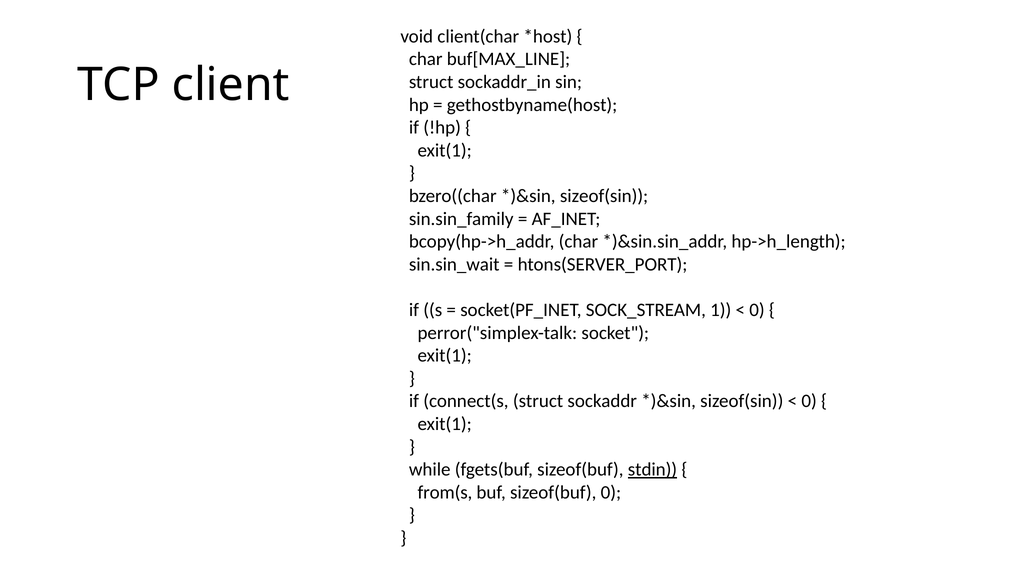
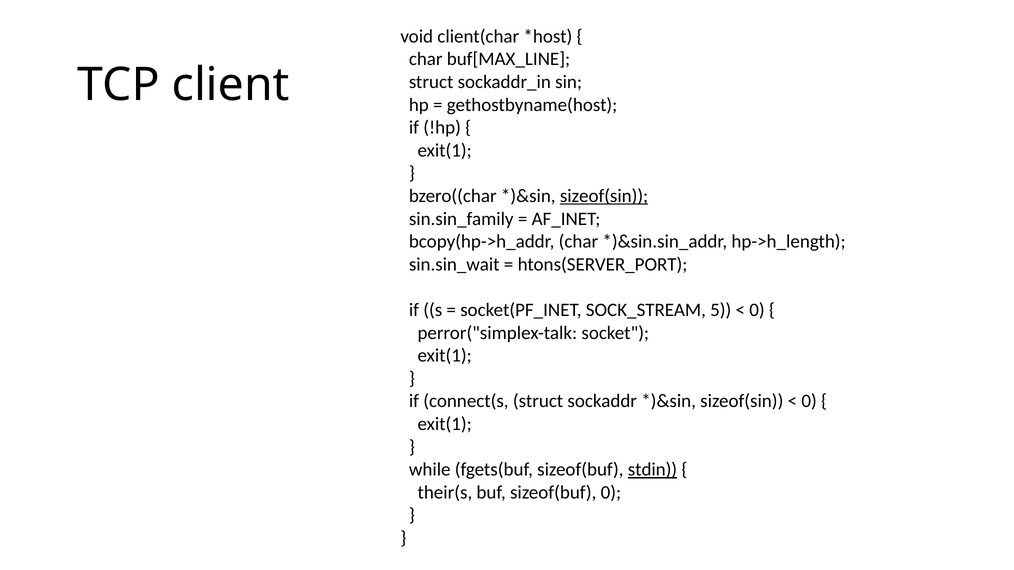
sizeof(sin at (604, 196) underline: none -> present
1: 1 -> 5
from(s: from(s -> their(s
